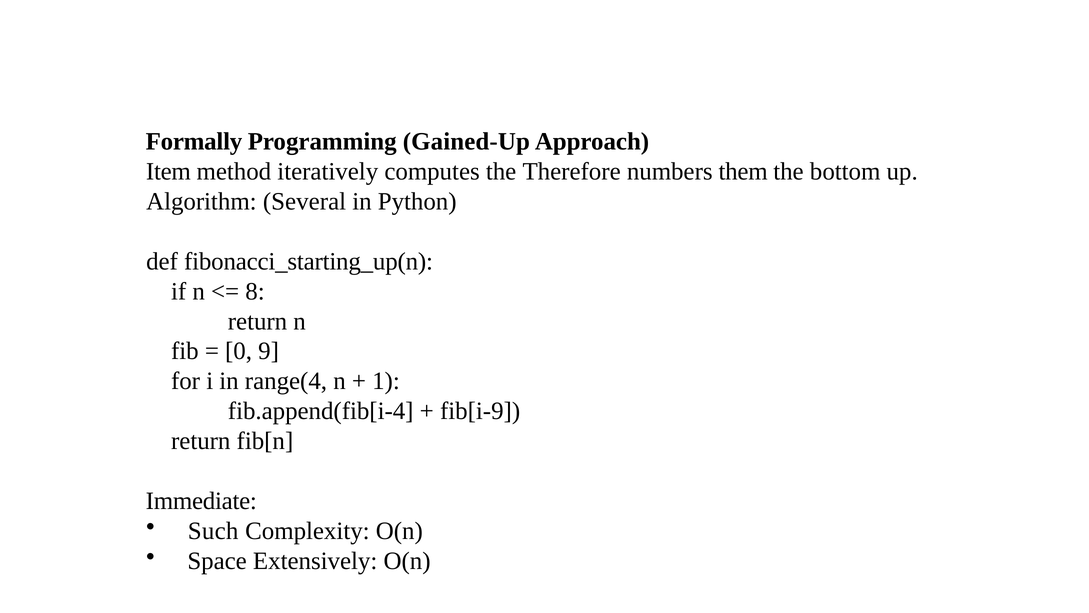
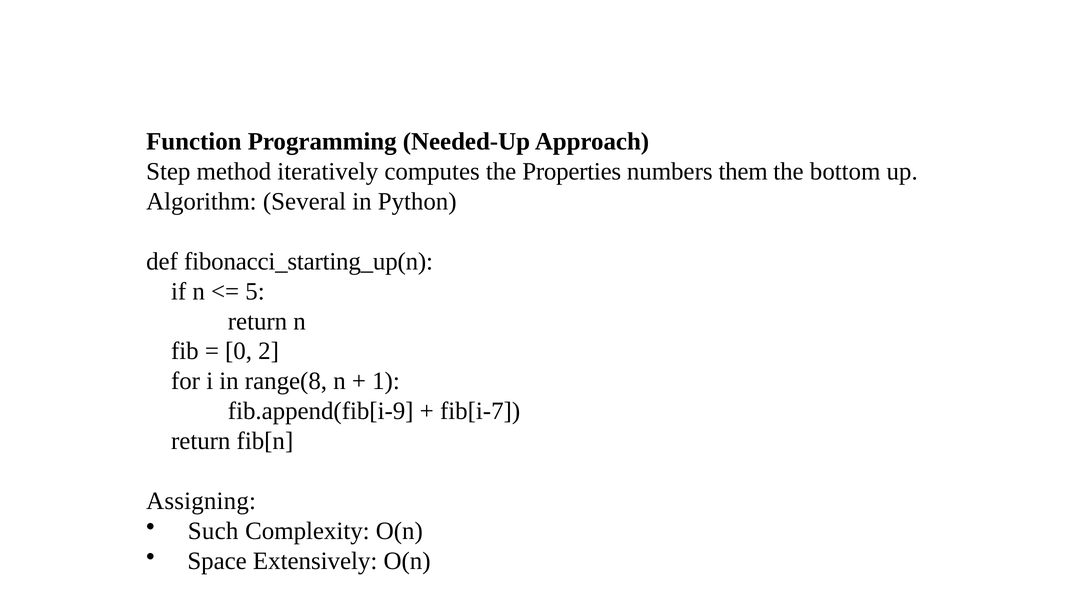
Formally: Formally -> Function
Gained-Up: Gained-Up -> Needed-Up
Item: Item -> Step
Therefore: Therefore -> Properties
8: 8 -> 5
9: 9 -> 2
range(4: range(4 -> range(8
fib.append(fib[i-4: fib.append(fib[i-4 -> fib.append(fib[i-9
fib[i-9: fib[i-9 -> fib[i-7
Immediate: Immediate -> Assigning
